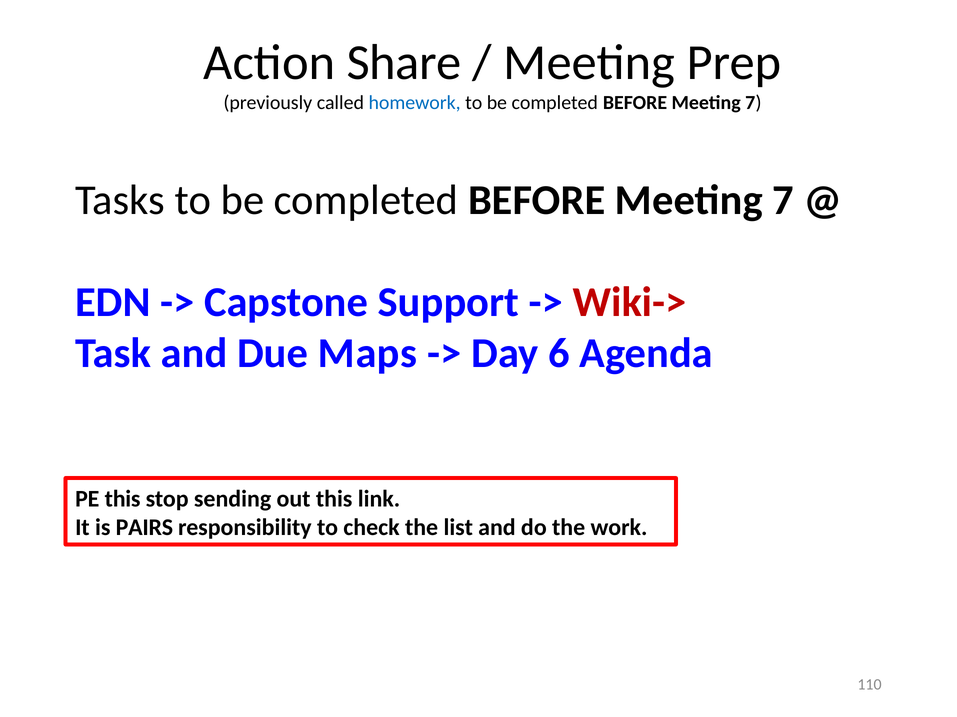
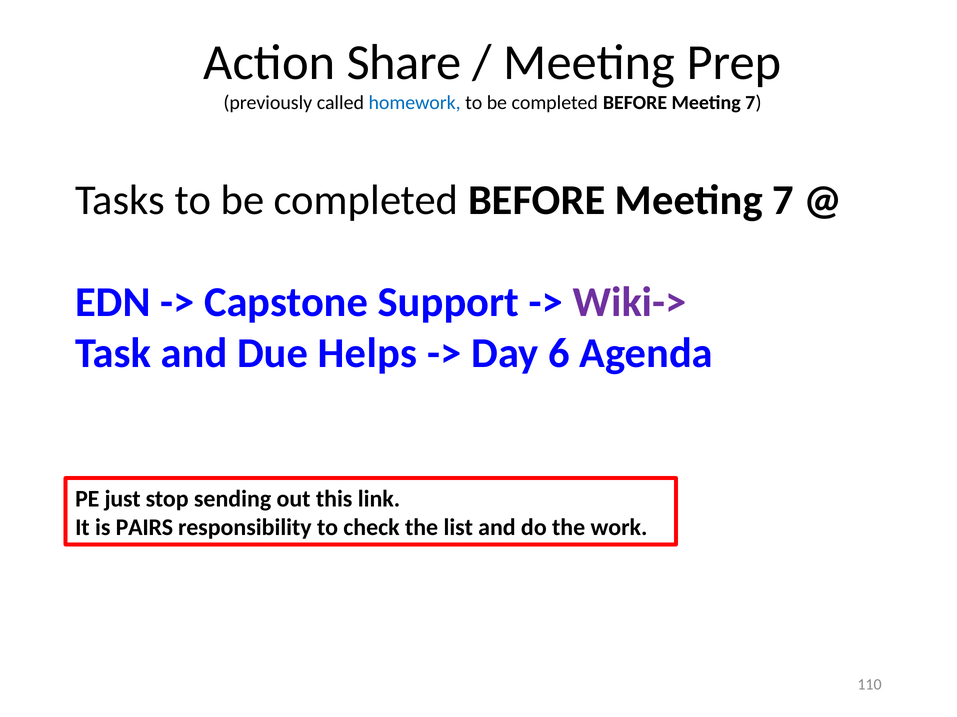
Wiki-> colour: red -> purple
Maps: Maps -> Helps
PE this: this -> just
